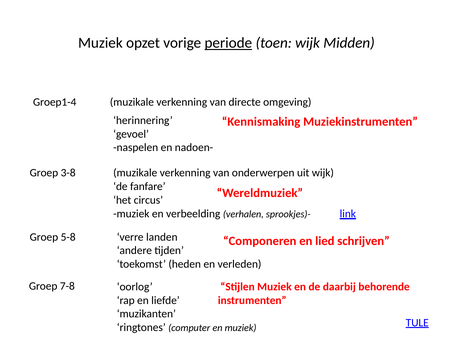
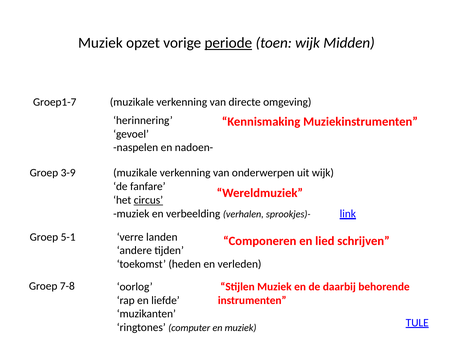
Groep1-4: Groep1-4 -> Groep1-7
3-8: 3-8 -> 3-9
circus underline: none -> present
5-8: 5-8 -> 5-1
